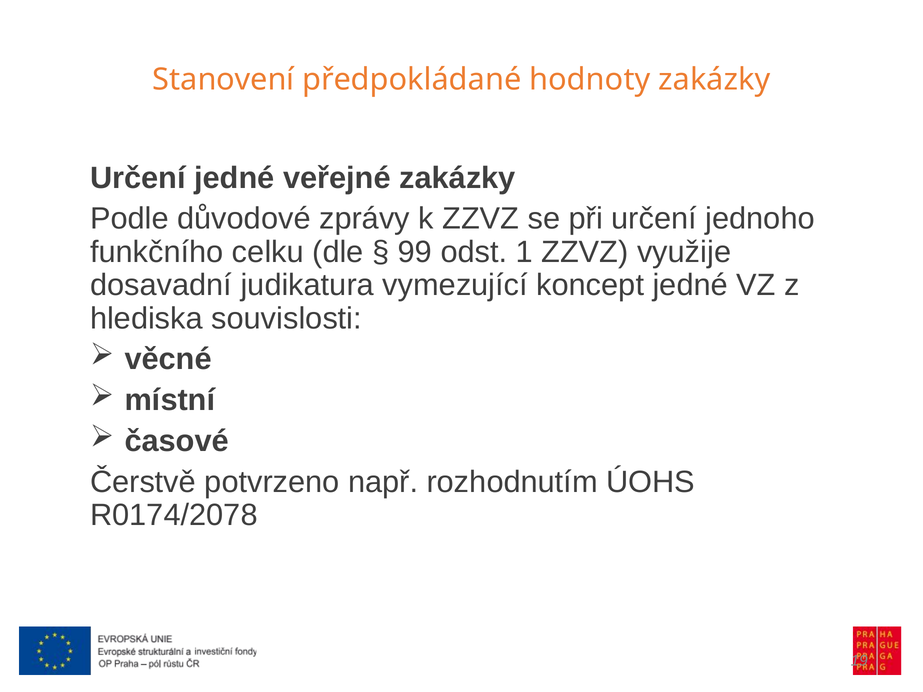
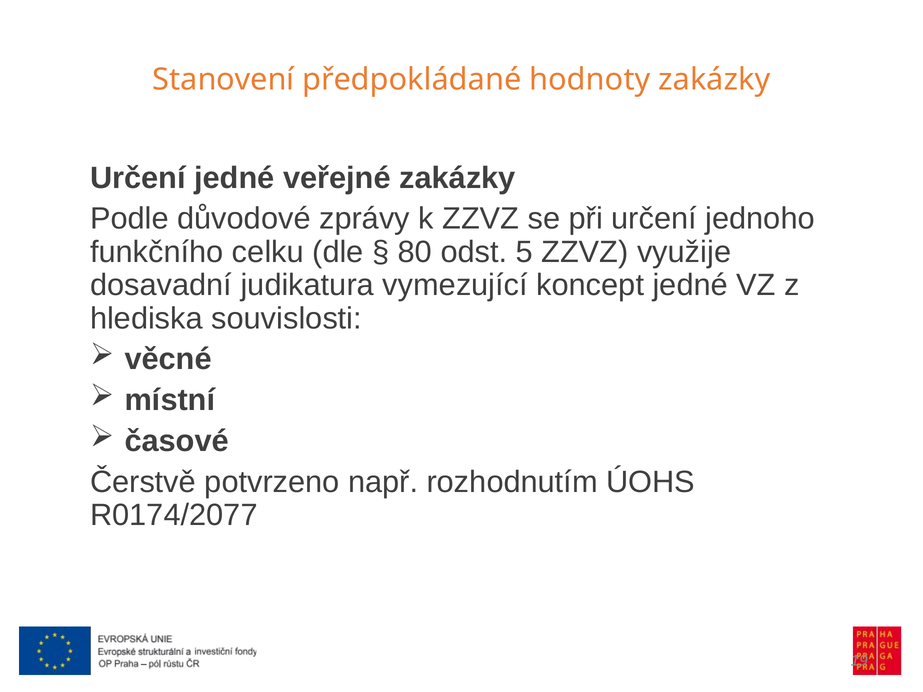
99: 99 -> 80
1: 1 -> 5
R0174/2078: R0174/2078 -> R0174/2077
